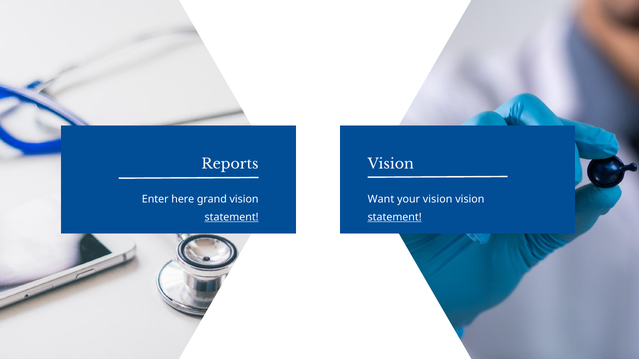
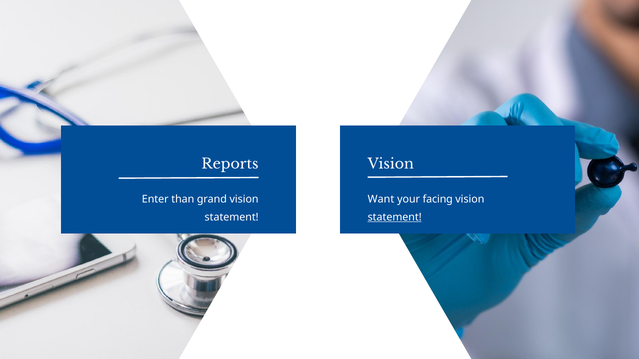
here: here -> than
your vision: vision -> facing
statement at (232, 217) underline: present -> none
